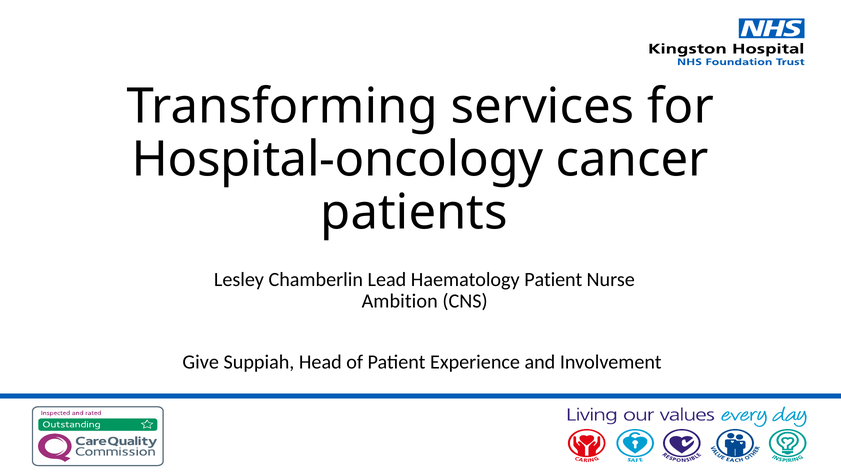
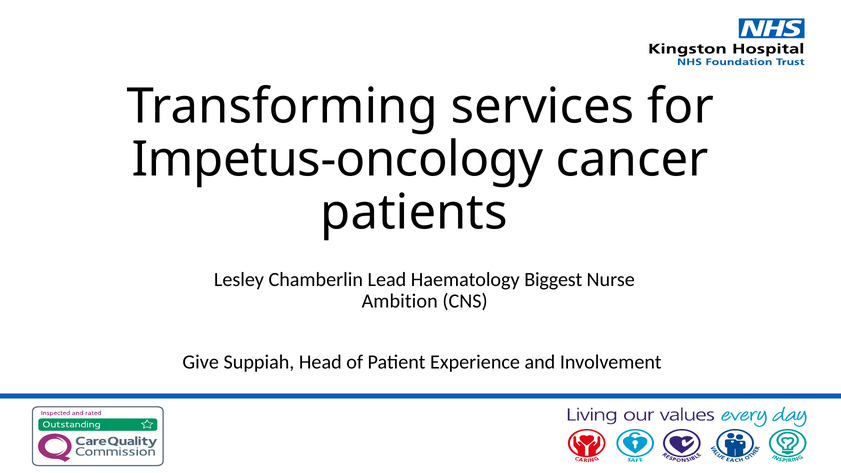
Hospital-oncology: Hospital-oncology -> Impetus-oncology
Haematology Patient: Patient -> Biggest
